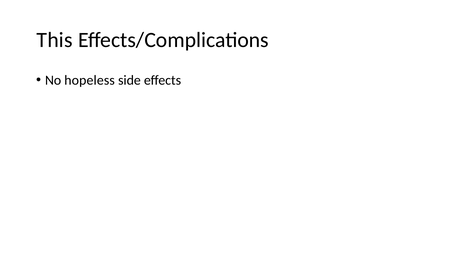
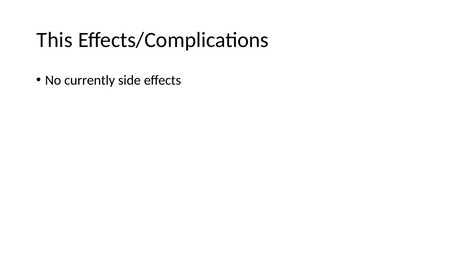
hopeless: hopeless -> currently
